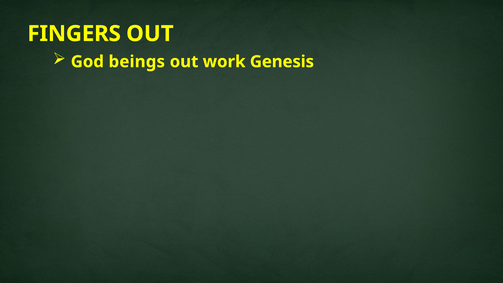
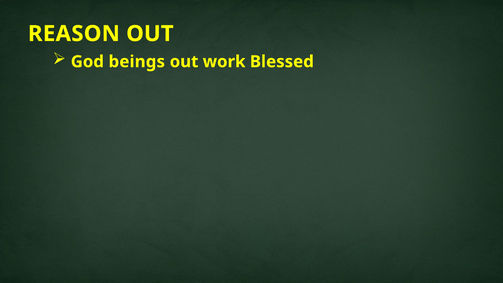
FINGERS: FINGERS -> REASON
Genesis: Genesis -> Blessed
